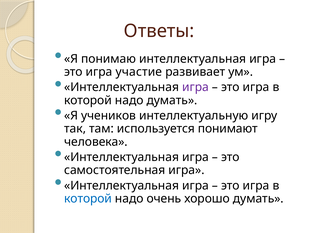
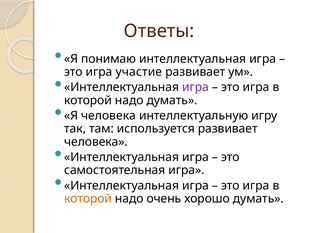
Я учеников: учеников -> человека
используется понимают: понимают -> развивает
которой at (88, 198) colour: blue -> orange
